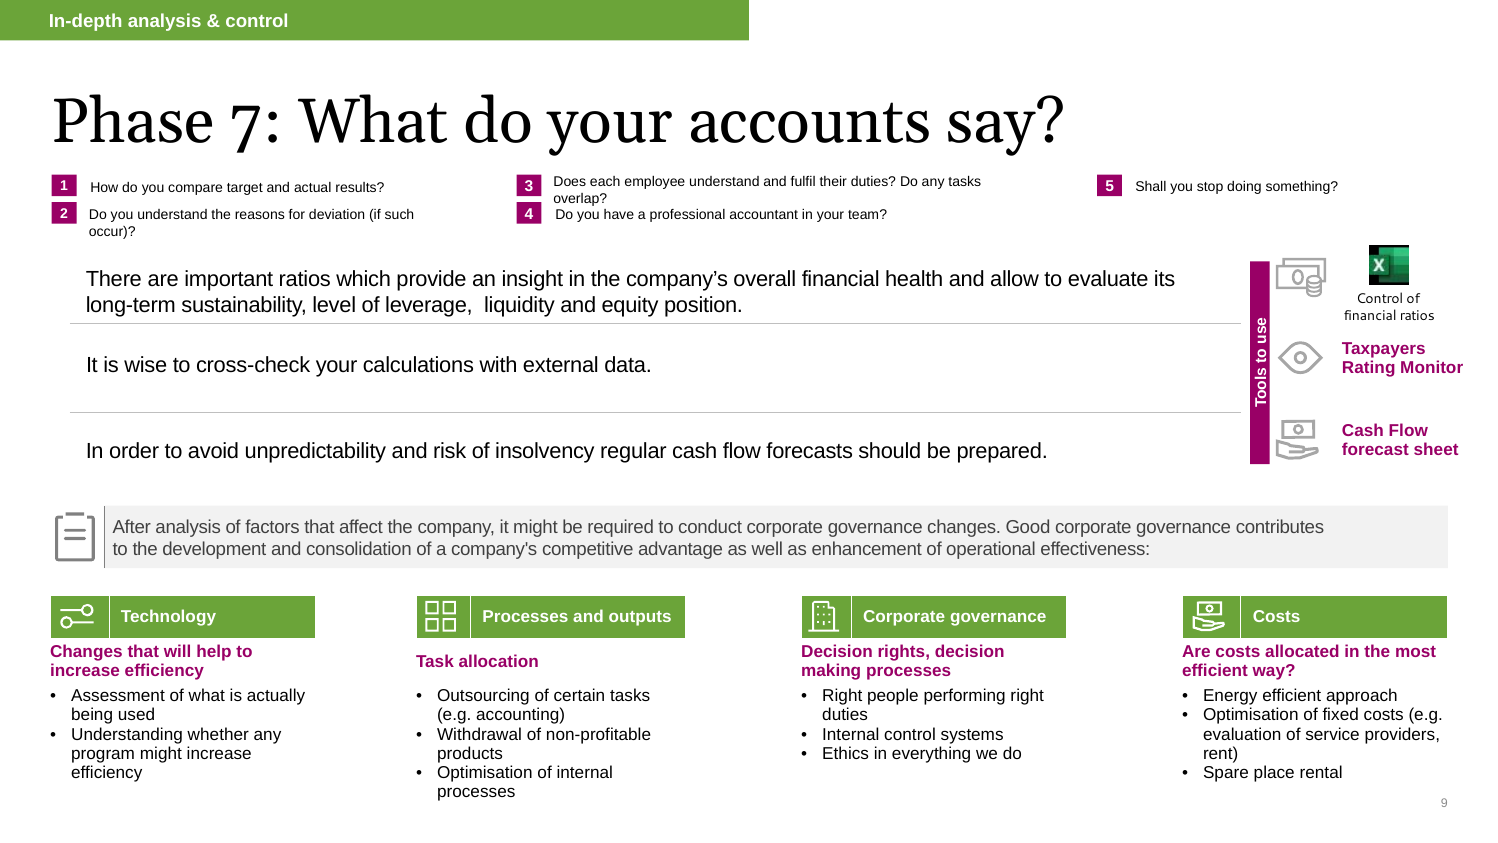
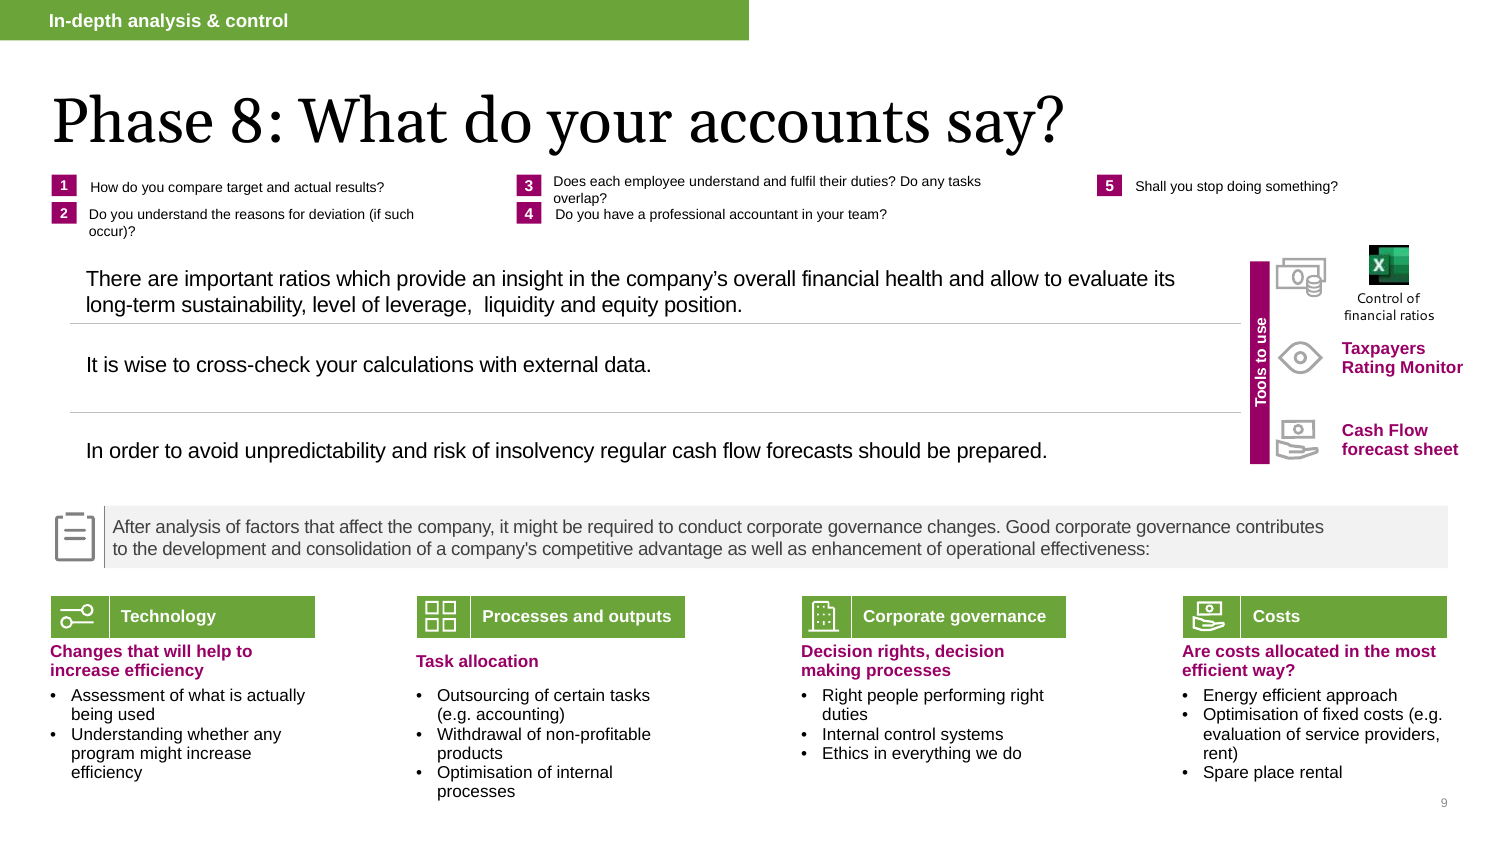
7: 7 -> 8
